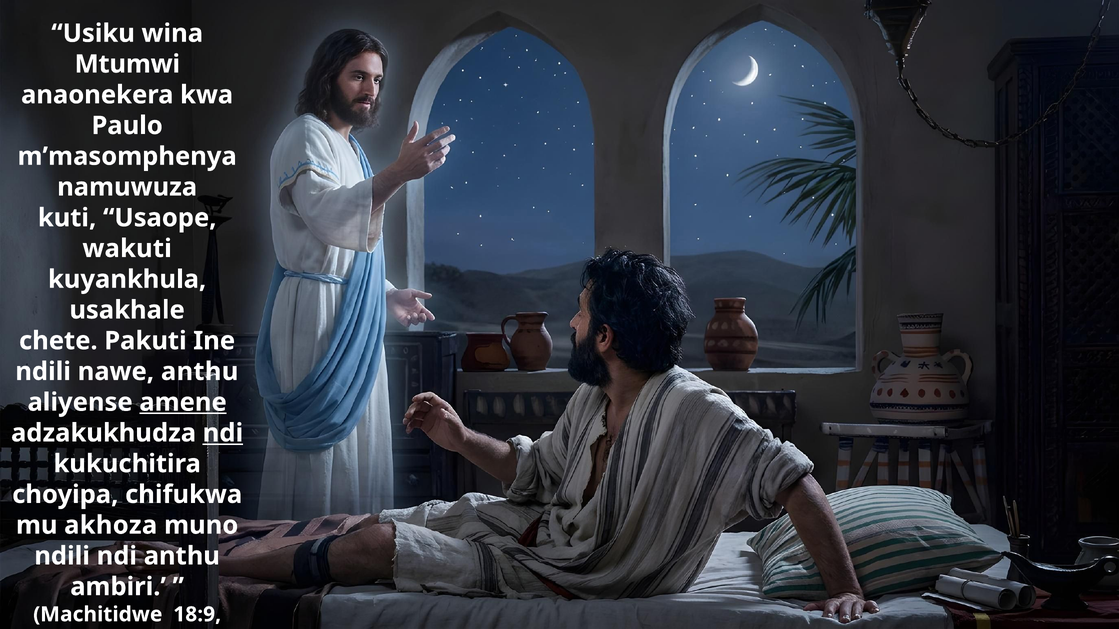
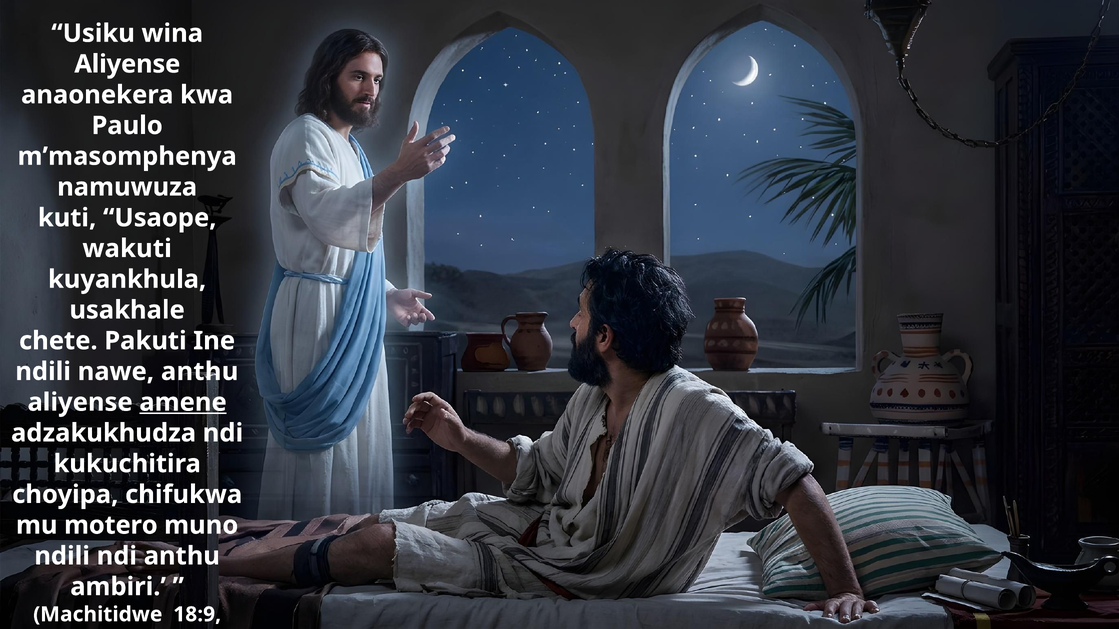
Mtumwi at (127, 64): Mtumwi -> Aliyense
ndi at (223, 433) underline: present -> none
akhoza: akhoza -> motero
